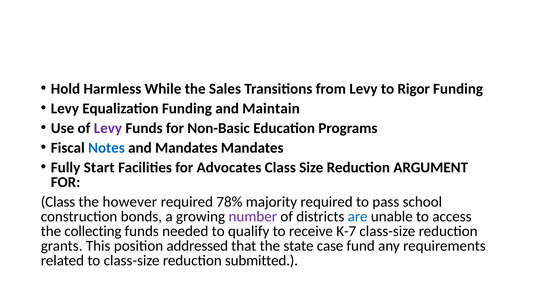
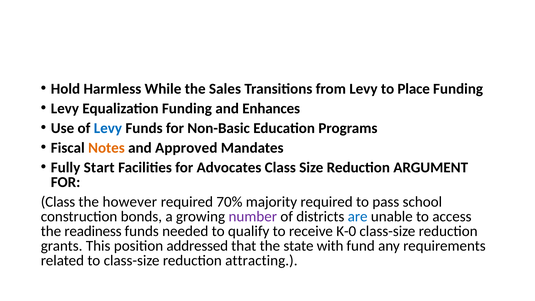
Rigor: Rigor -> Place
Maintain: Maintain -> Enhances
Levy at (108, 128) colour: purple -> blue
Notes colour: blue -> orange
and Mandates: Mandates -> Approved
78%: 78% -> 70%
collecting: collecting -> readiness
K-7: K-7 -> K-0
case: case -> with
submitted: submitted -> attracting
